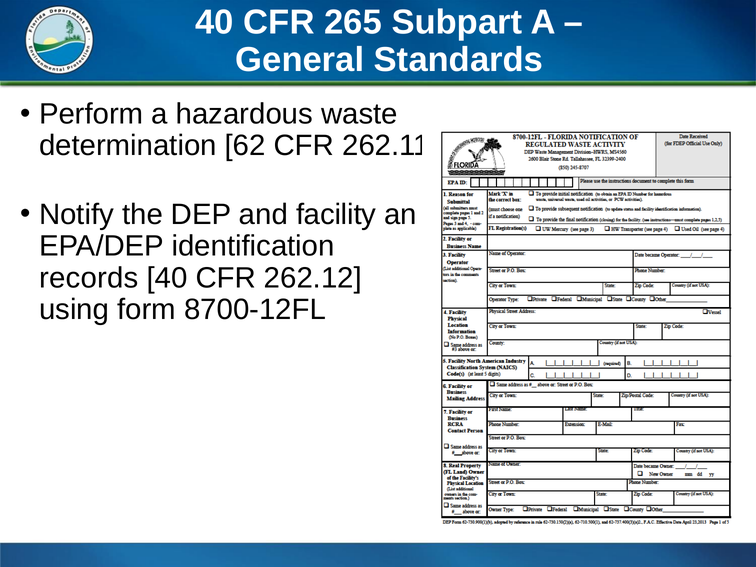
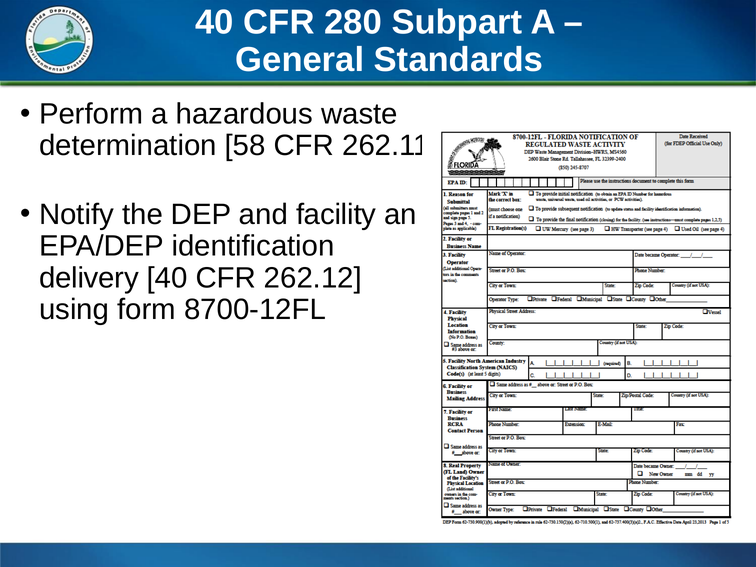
265: 265 -> 280
62: 62 -> 58
records: records -> delivery
